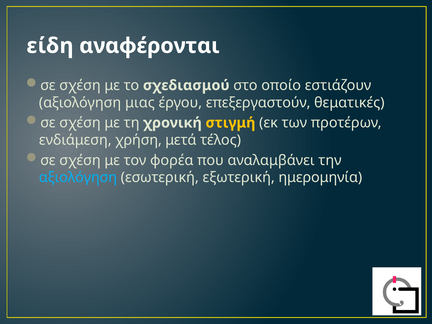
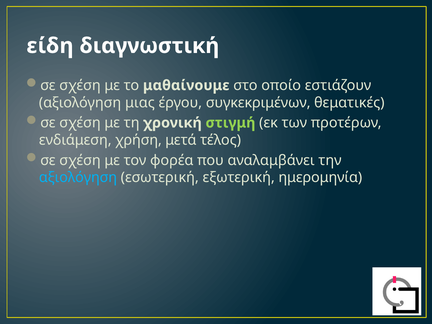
αναφέρονται: αναφέρονται -> διαγνωστική
σχεδιασμού: σχεδιασμού -> μαθαίνουμε
επεξεργαστούν: επεξεργαστούν -> συγκεκριμένων
στιγμή colour: yellow -> light green
